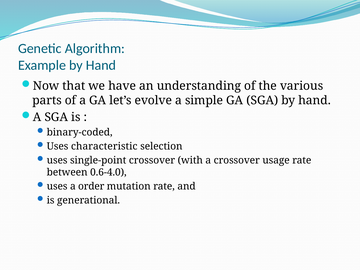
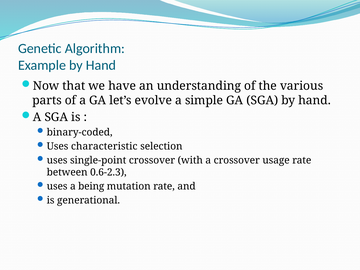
0.6-4.0: 0.6-4.0 -> 0.6-2.3
order: order -> being
